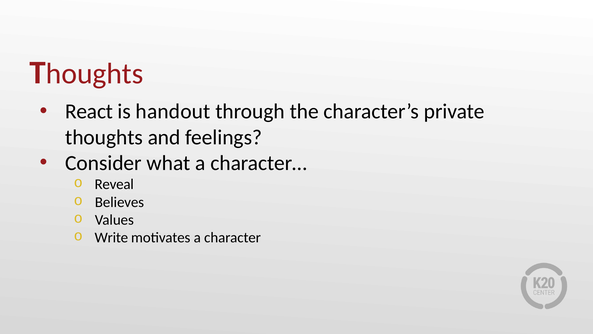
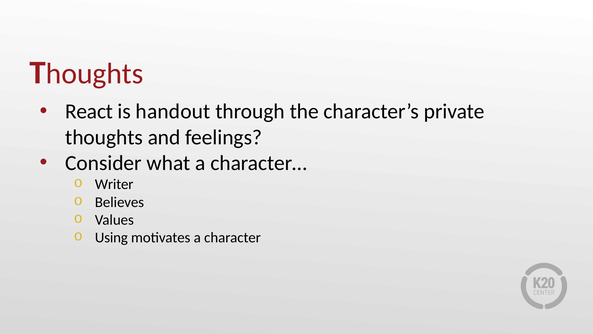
Reveal: Reveal -> Writer
Write: Write -> Using
